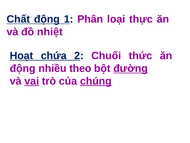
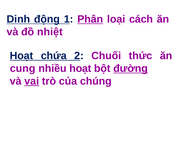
Chất: Chất -> Dinh
Phân underline: none -> present
thực: thực -> cách
động at (23, 68): động -> cung
nhiều theo: theo -> hoạt
chúng underline: present -> none
